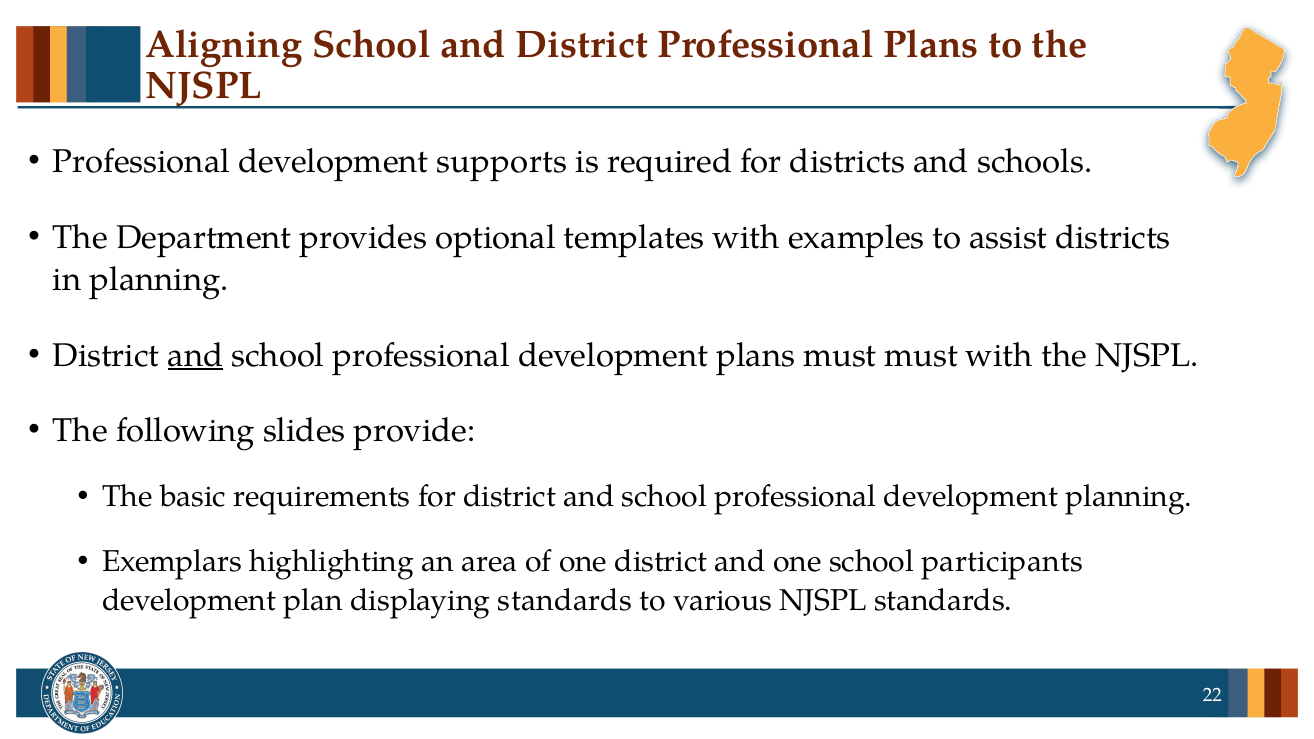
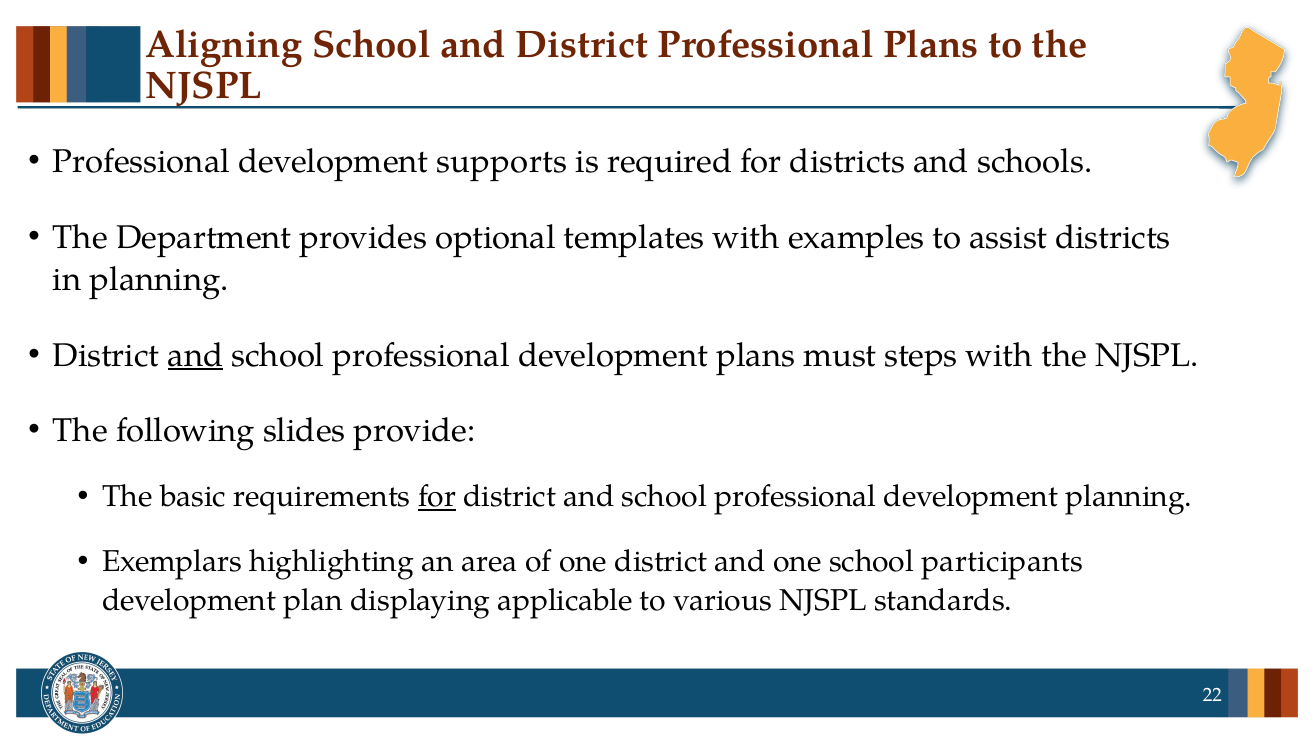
must must: must -> steps
for at (437, 497) underline: none -> present
displaying standards: standards -> applicable
